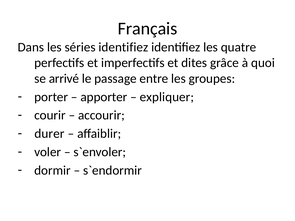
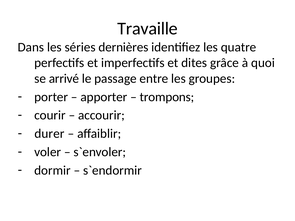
Français: Français -> Travaille
séries identifiez: identifiez -> dernières
expliquer: expliquer -> trompons
